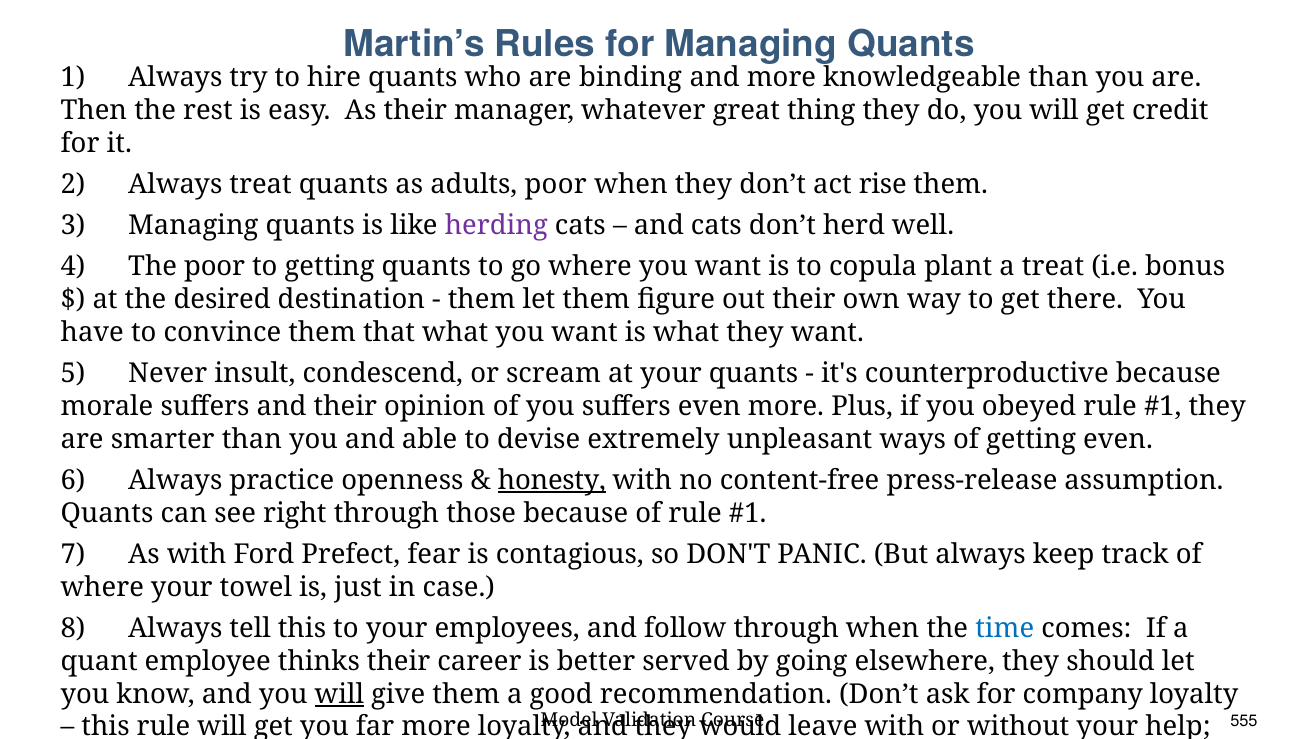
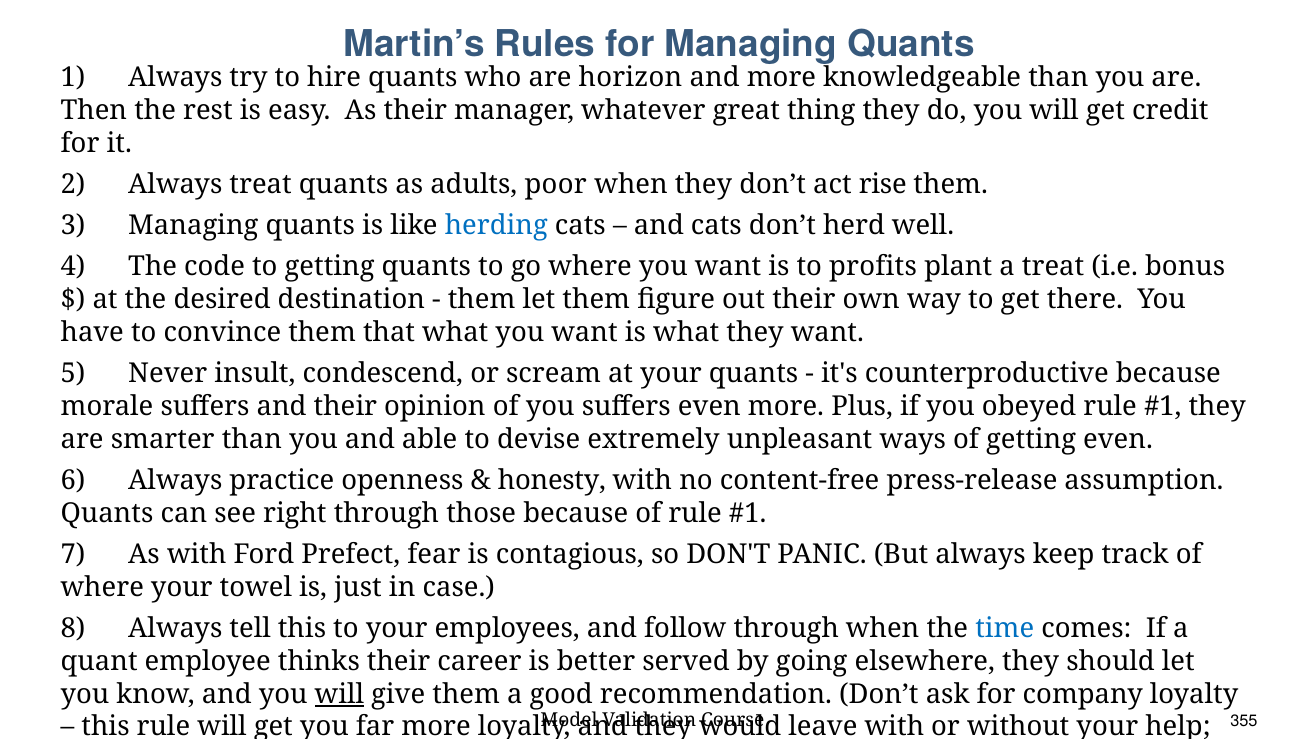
binding: binding -> horizon
herding colour: purple -> blue
The poor: poor -> code
copula: copula -> profits
honesty underline: present -> none
555: 555 -> 355
